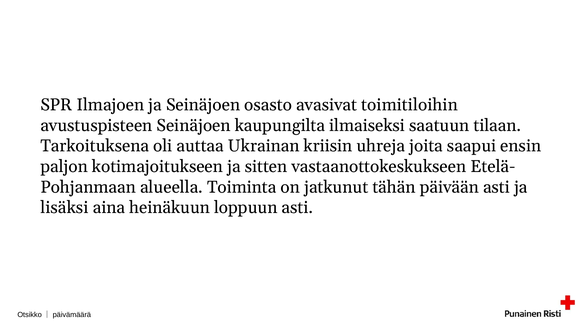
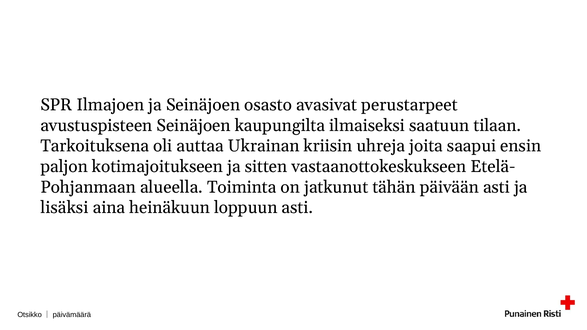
toimitiloihin: toimitiloihin -> perustarpeet
